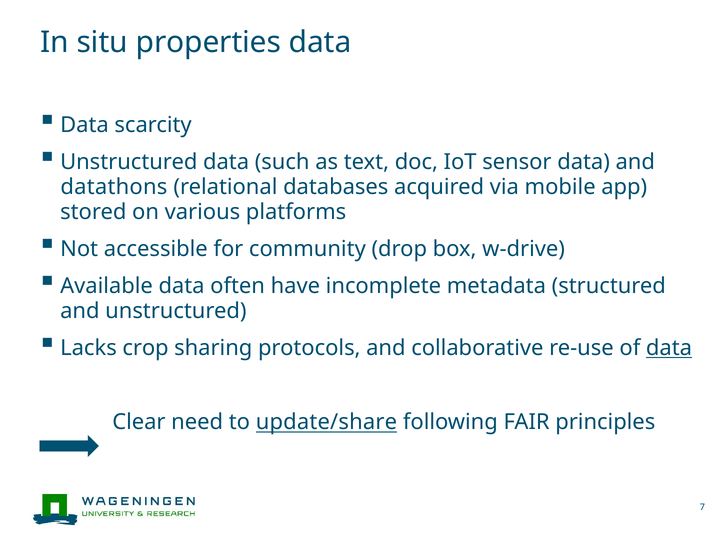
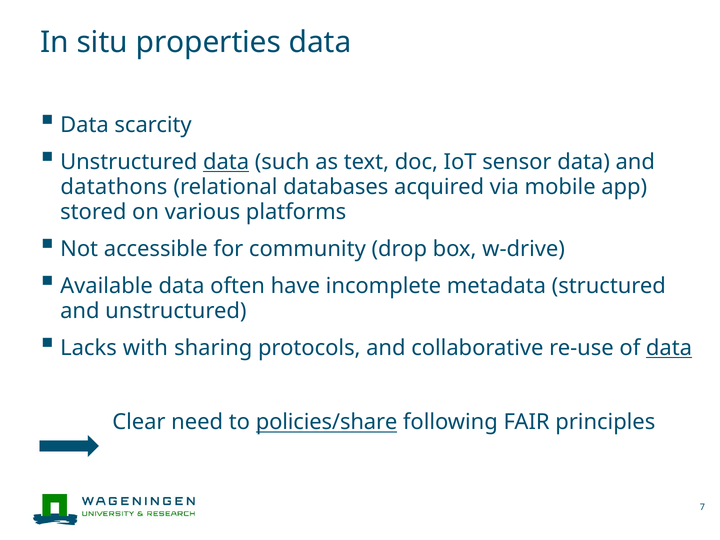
data at (226, 162) underline: none -> present
crop: crop -> with
update/share: update/share -> policies/share
